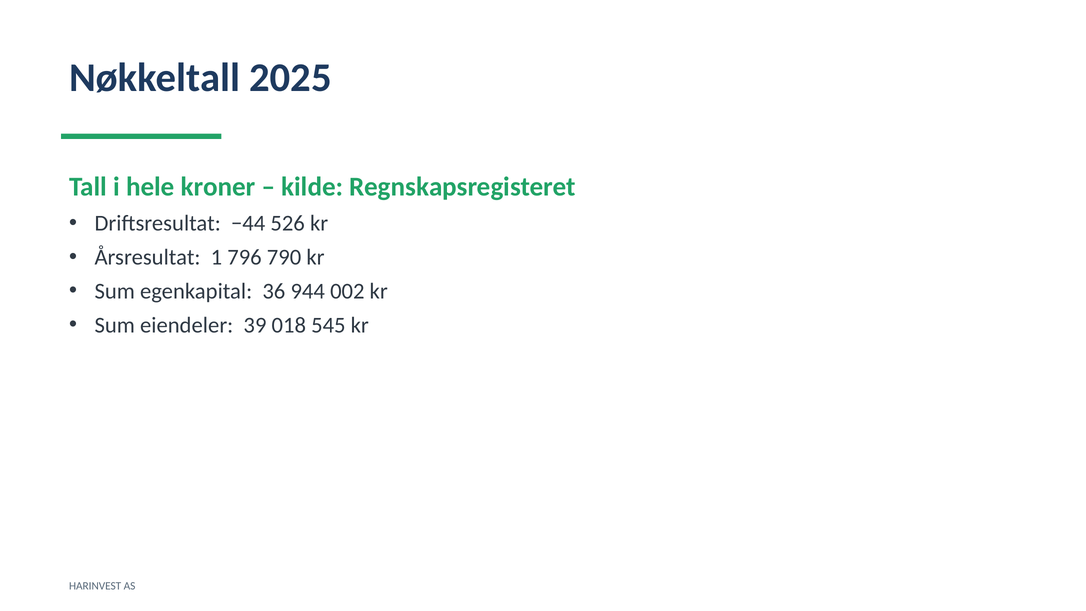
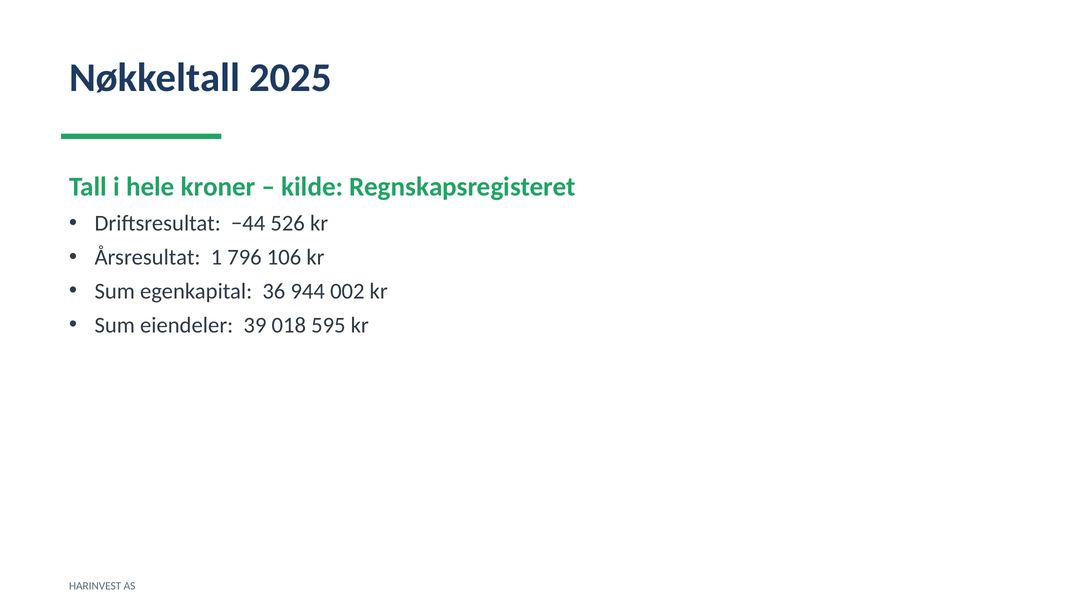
790: 790 -> 106
545: 545 -> 595
